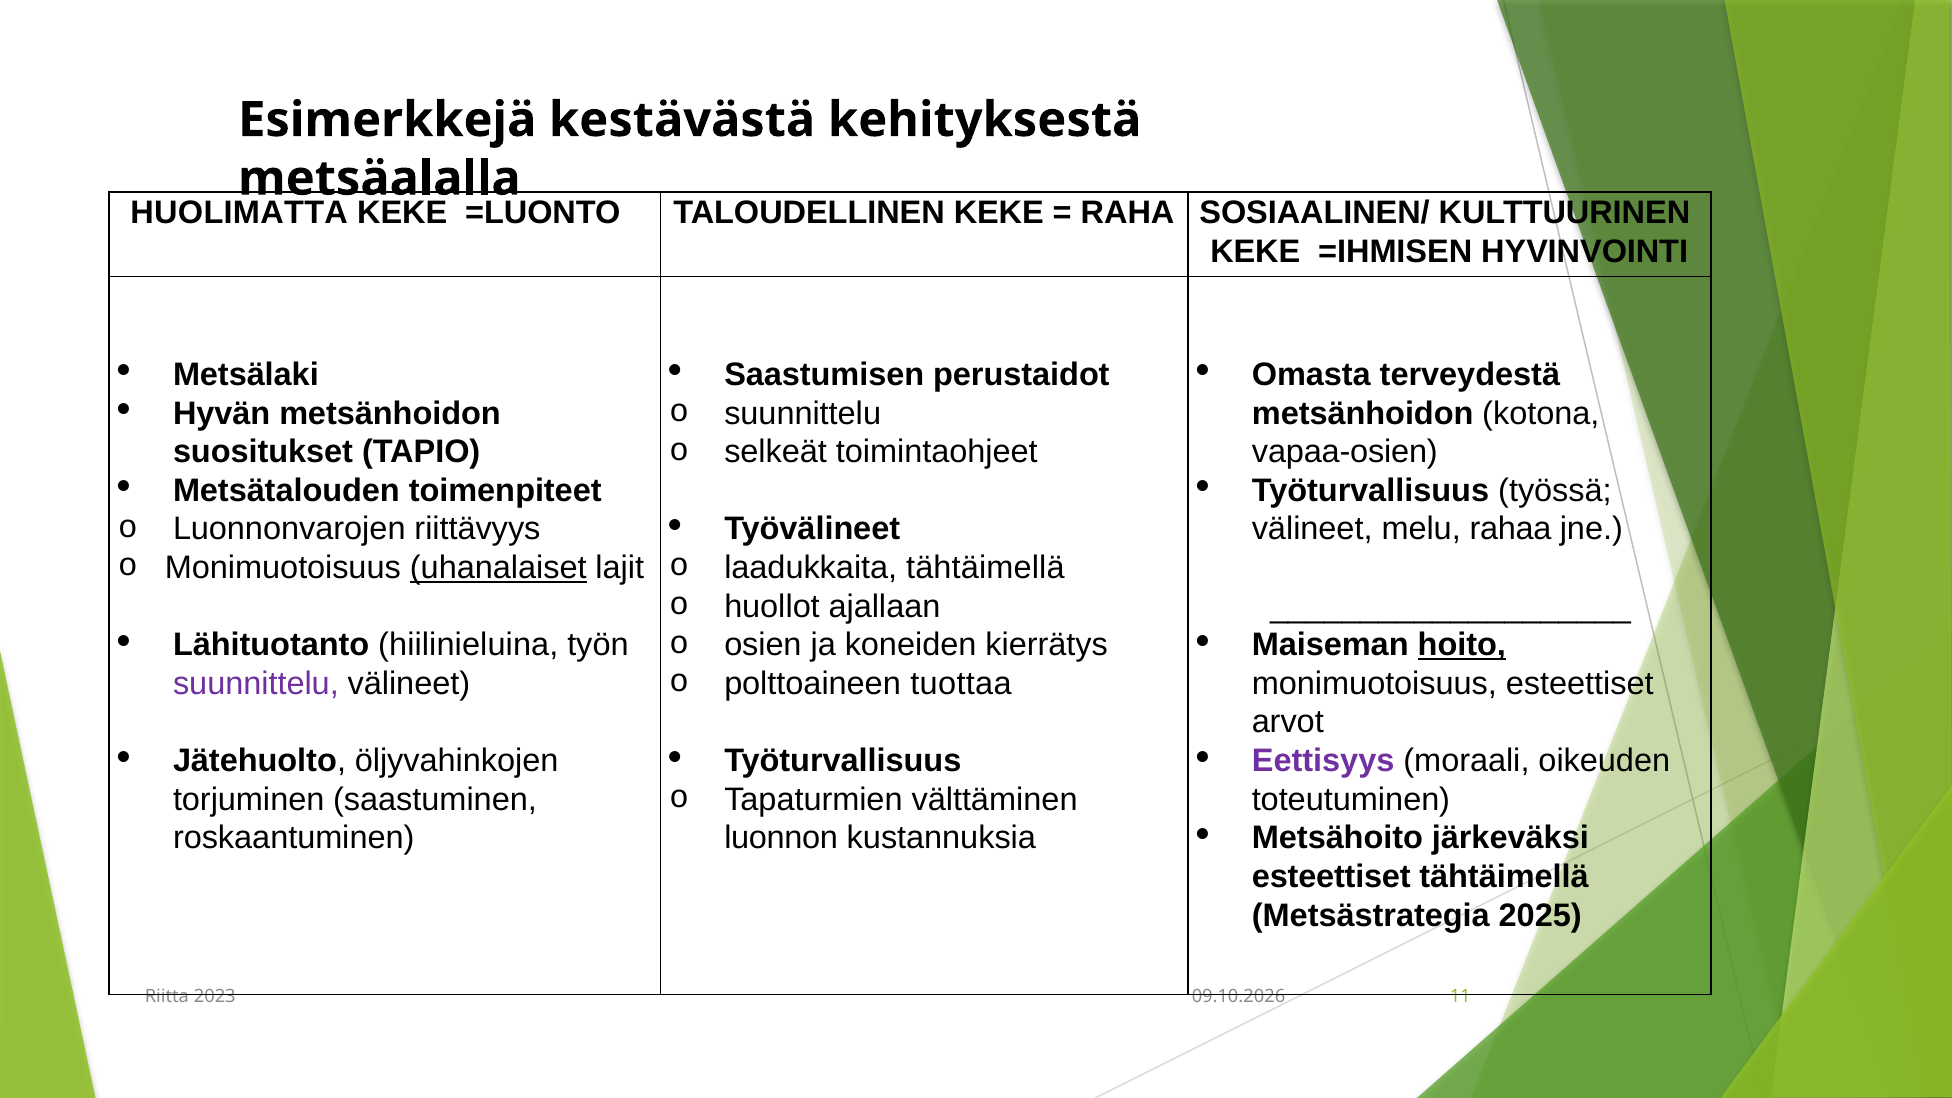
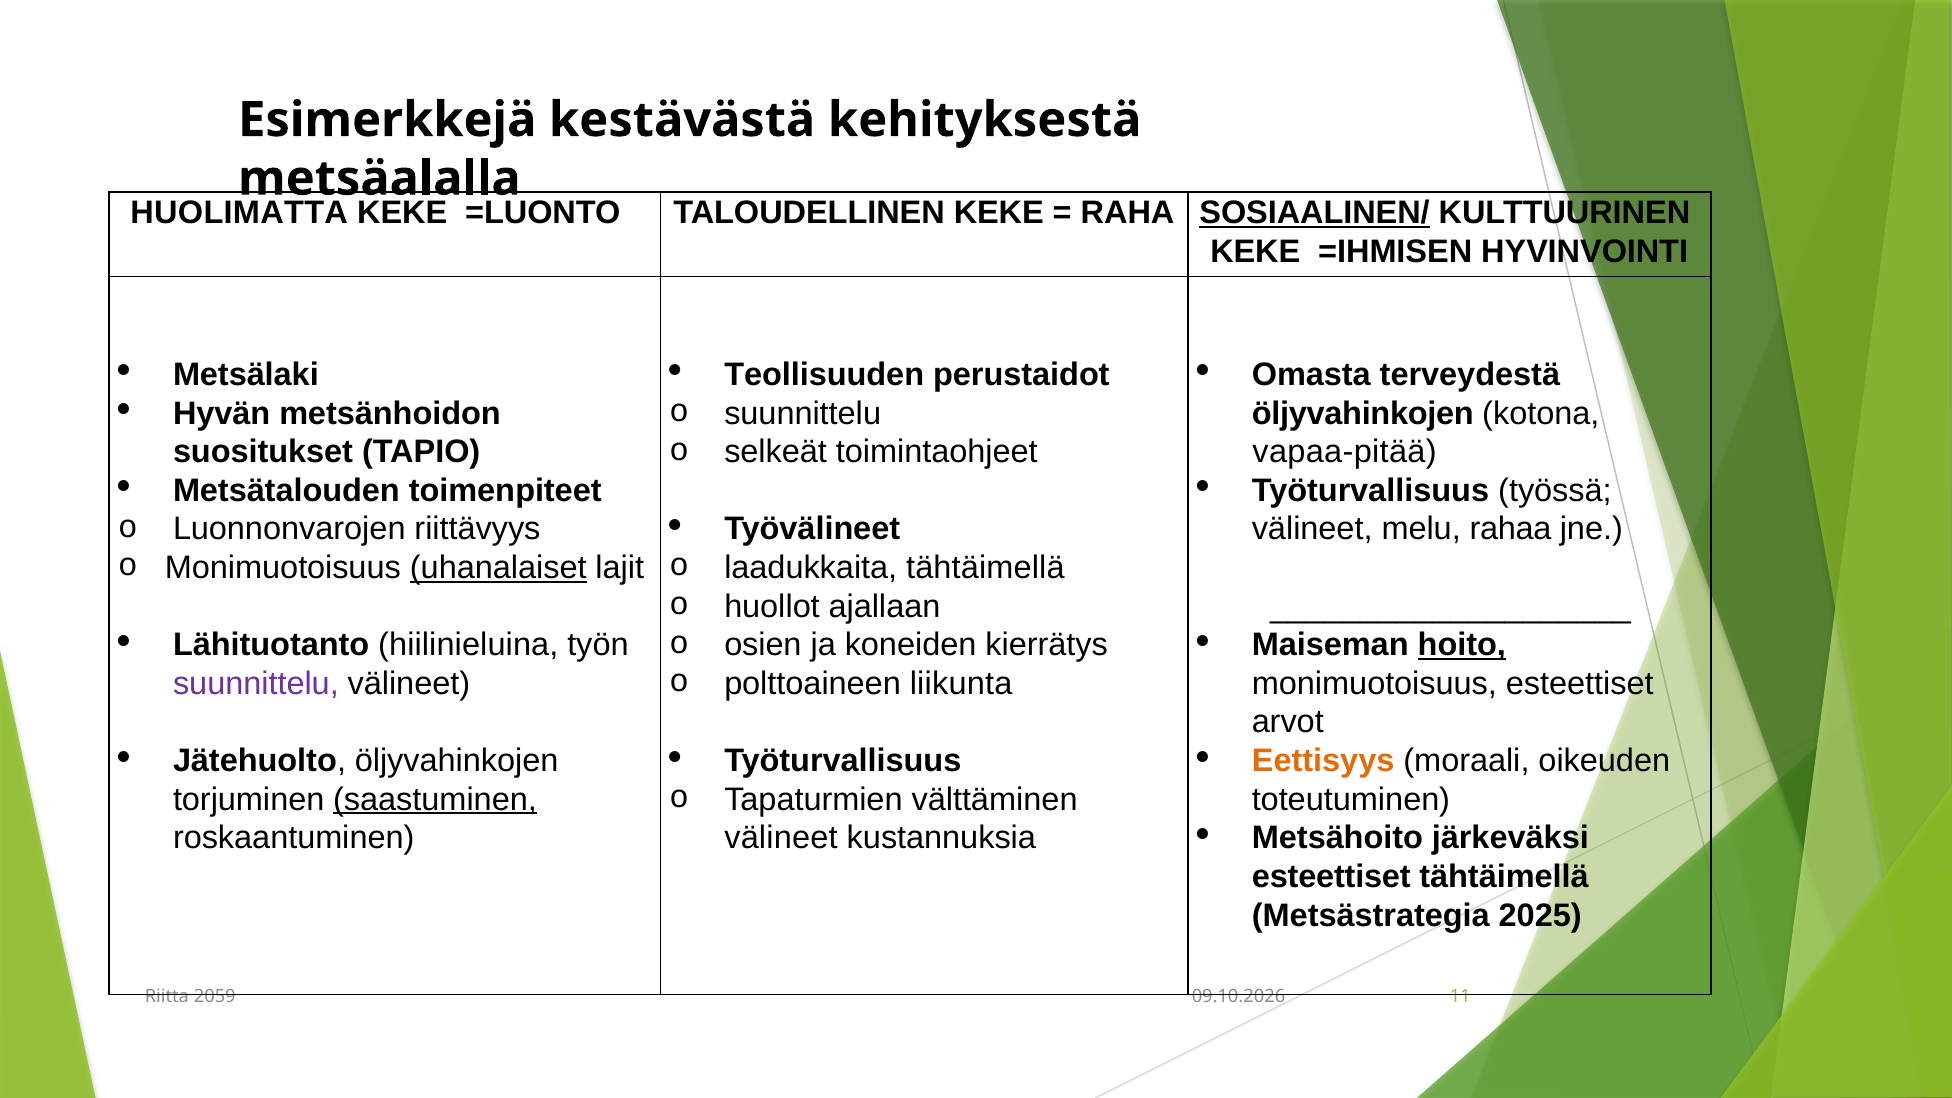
SOSIAALINEN/ underline: none -> present
Saastumisen: Saastumisen -> Teollisuuden
metsänhoidon at (1363, 413): metsänhoidon -> öljyvahinkojen
vapaa-osien: vapaa-osien -> vapaa-pitää
tuottaa: tuottaa -> liikunta
Eettisyys colour: purple -> orange
saastuminen underline: none -> present
luonnon at (781, 838): luonnon -> välineet
2023: 2023 -> 2059
